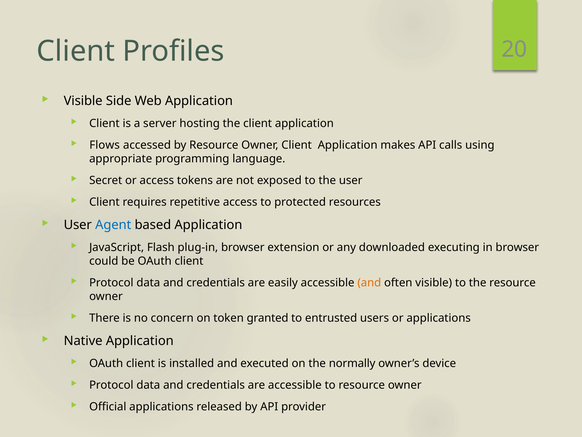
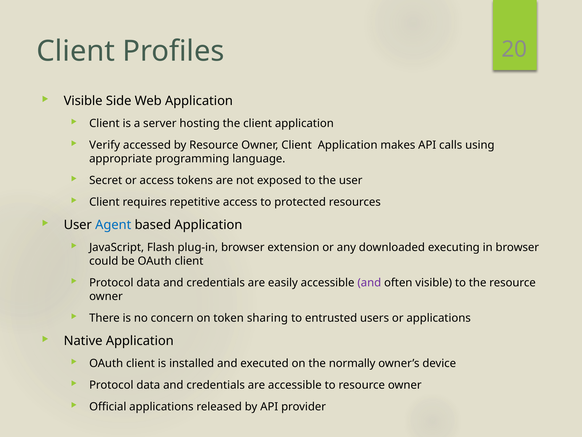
Flows: Flows -> Verify
and at (369, 282) colour: orange -> purple
granted: granted -> sharing
